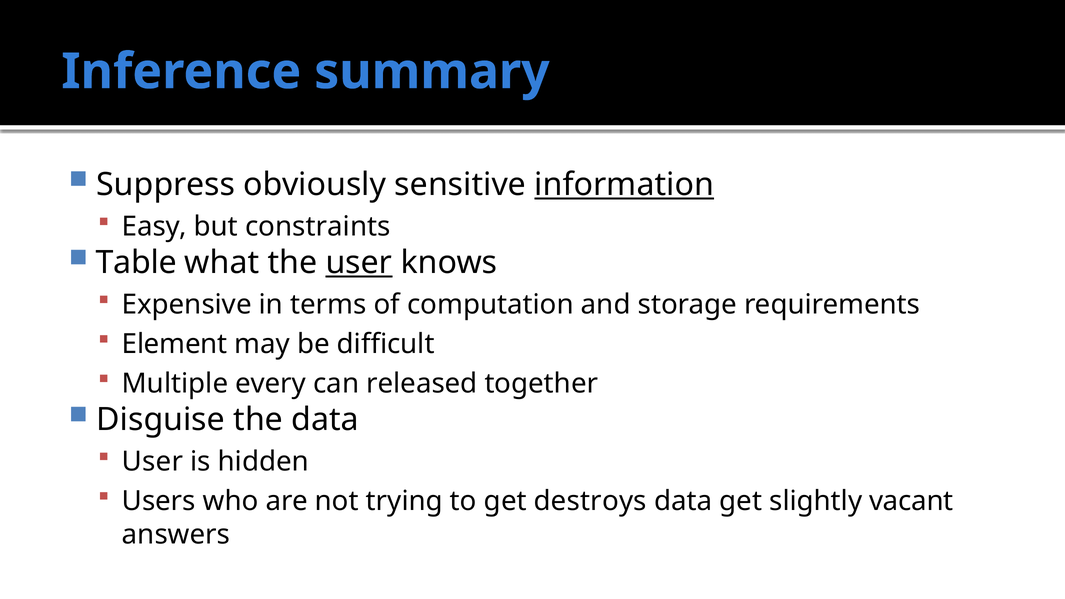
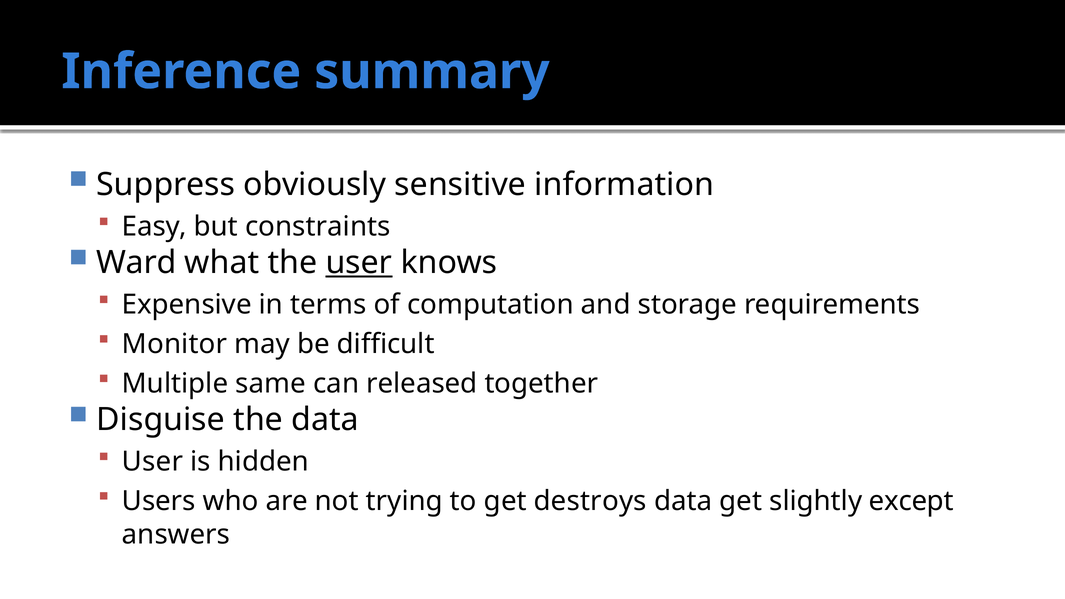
information underline: present -> none
Table: Table -> Ward
Element: Element -> Monitor
every: every -> same
vacant: vacant -> except
